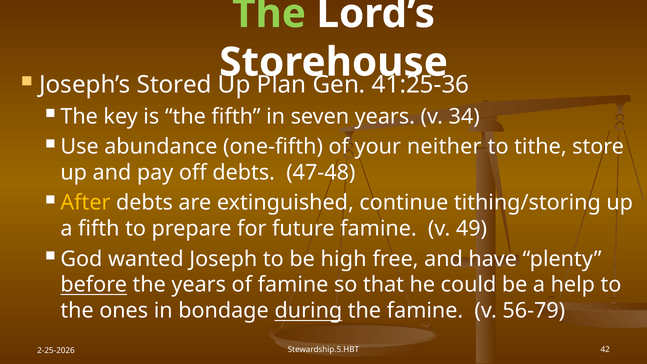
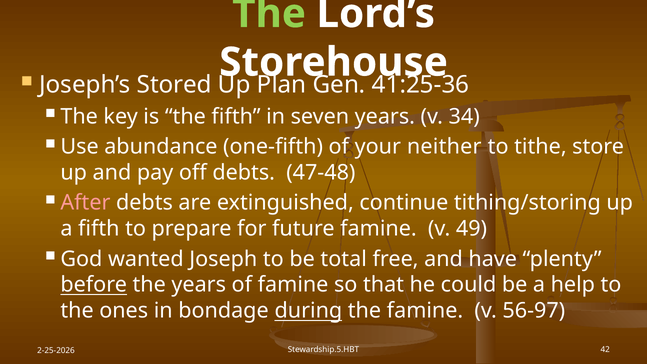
After colour: yellow -> pink
high: high -> total
56-79: 56-79 -> 56-97
